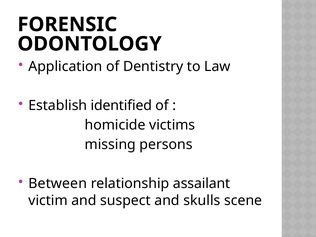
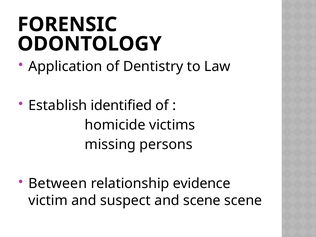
assailant: assailant -> evidence
and skulls: skulls -> scene
